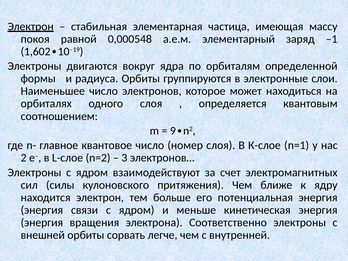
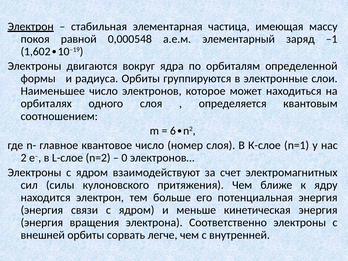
9: 9 -> 6
3: 3 -> 0
